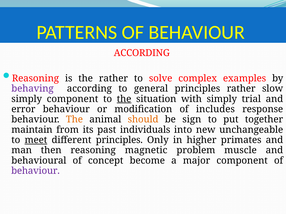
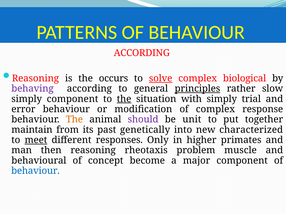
the rather: rather -> occurs
solve underline: none -> present
examples: examples -> biological
principles at (197, 89) underline: none -> present
of includes: includes -> complex
should colour: orange -> purple
sign: sign -> unit
individuals: individuals -> genetically
unchangeable: unchangeable -> characterized
different principles: principles -> responses
magnetic: magnetic -> rheotaxis
behaviour at (35, 171) colour: purple -> blue
